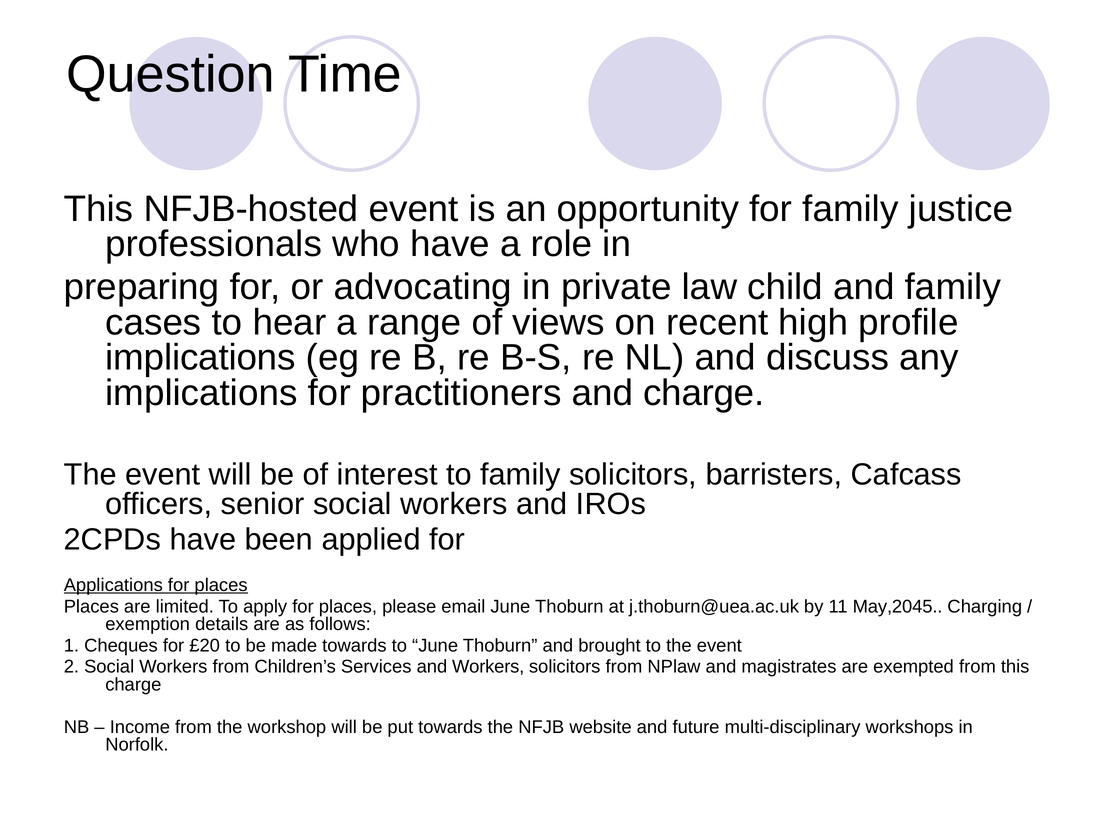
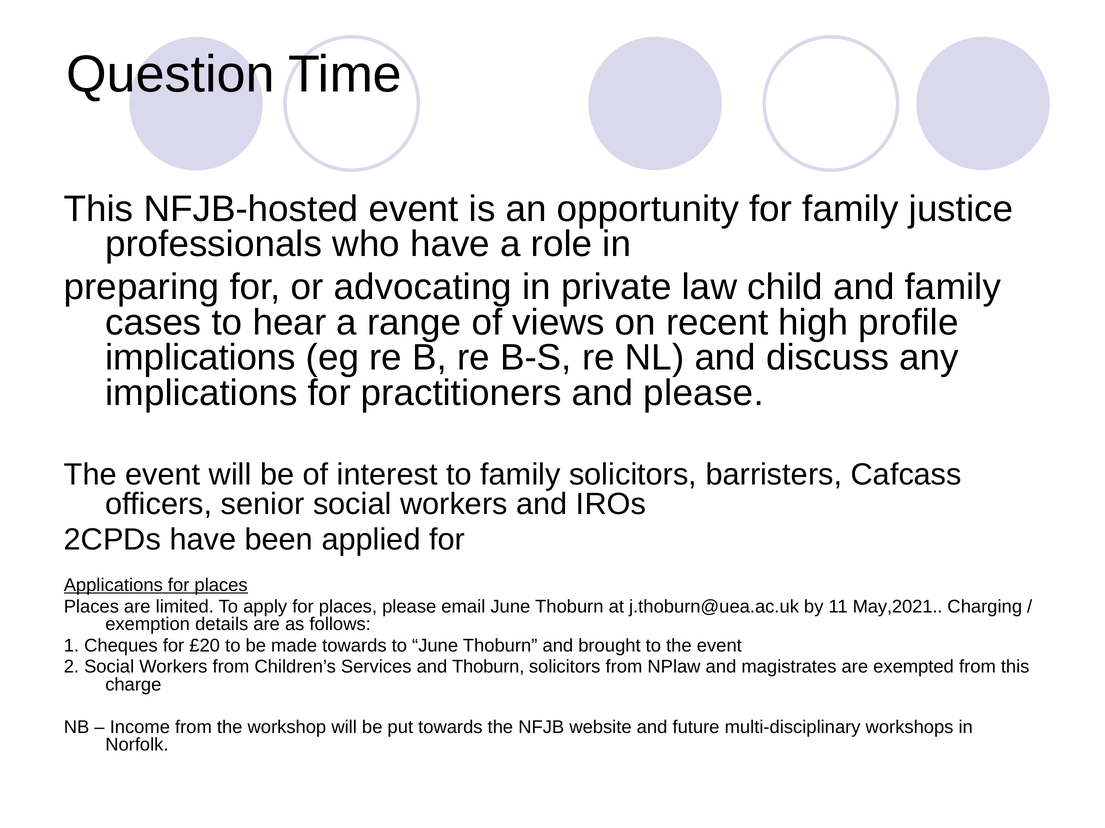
and charge: charge -> please
May,2045: May,2045 -> May,2021
and Workers: Workers -> Thoburn
